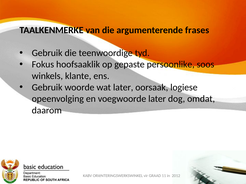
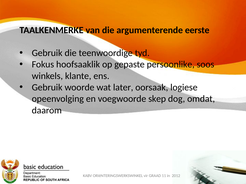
frases: frases -> eerste
voegwoorde later: later -> skep
